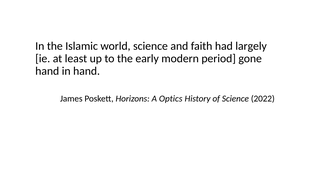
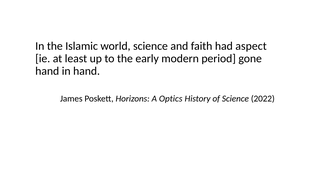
largely: largely -> aspect
